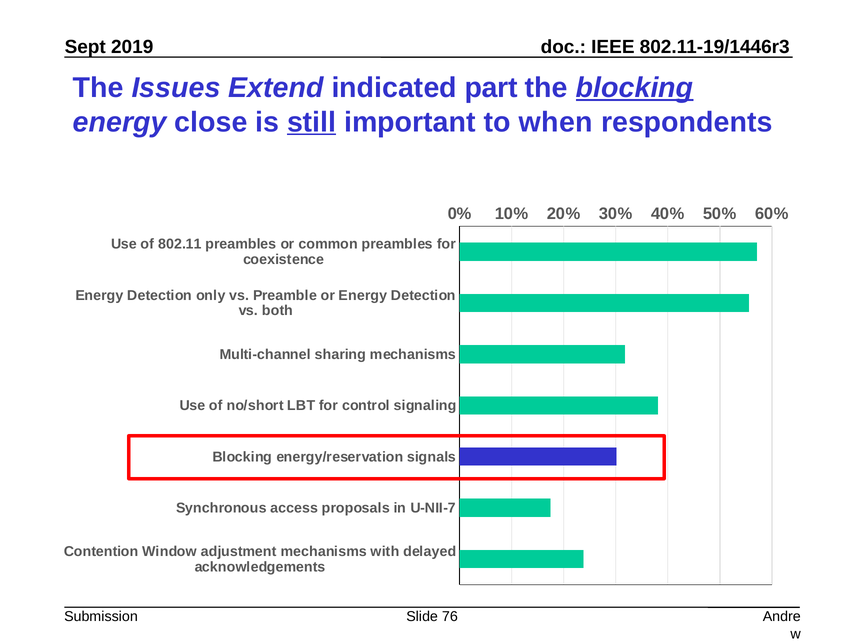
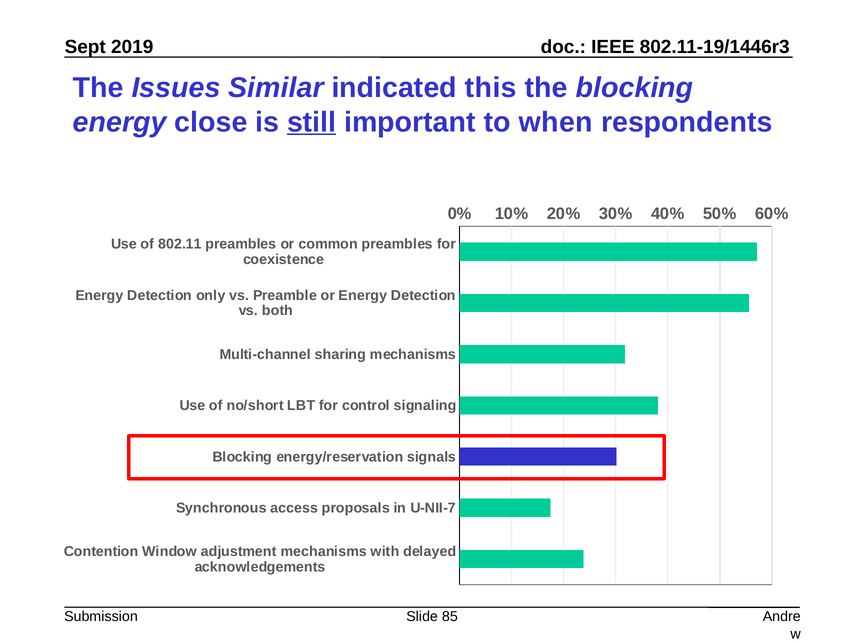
Extend: Extend -> Similar
part: part -> this
blocking at (635, 88) underline: present -> none
76: 76 -> 85
